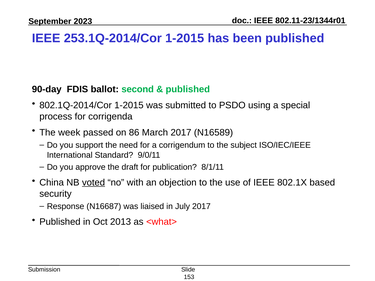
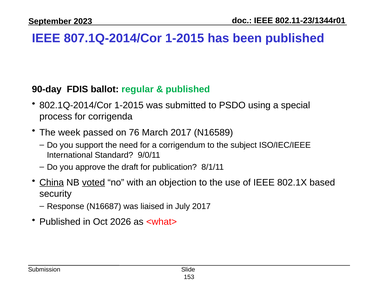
253.1Q-2014/Cor: 253.1Q-2014/Cor -> 807.1Q-2014/Cor
second: second -> regular
86: 86 -> 76
China underline: none -> present
2013: 2013 -> 2026
